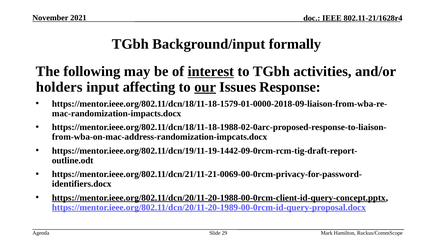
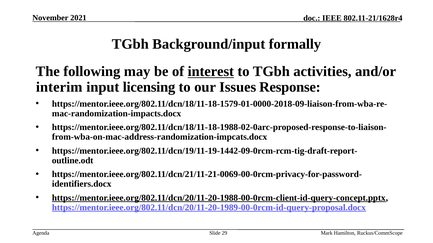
holders: holders -> interim
affecting: affecting -> licensing
our underline: present -> none
